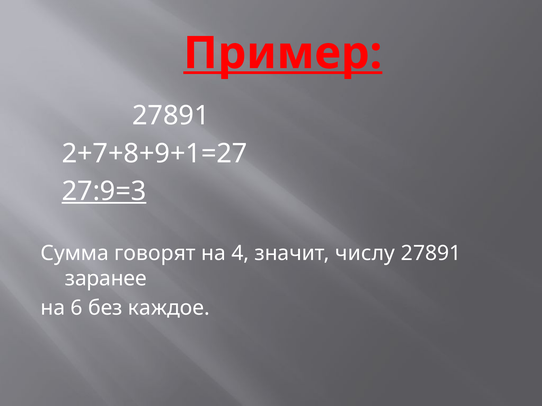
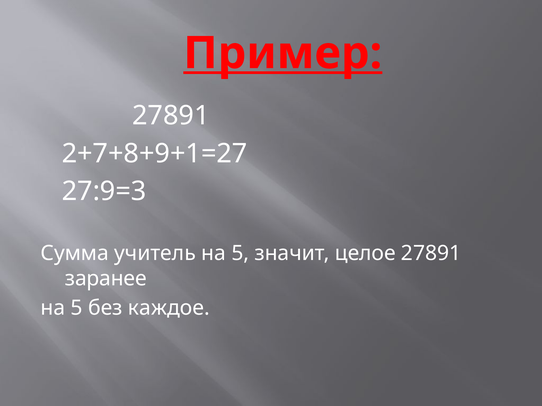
27:9=3 underline: present -> none
говорят: говорят -> учитель
4 at (240, 254): 4 -> 5
числу: числу -> целое
6 at (77, 308): 6 -> 5
